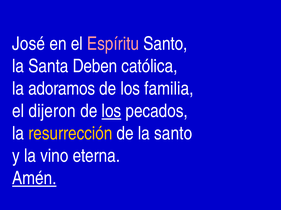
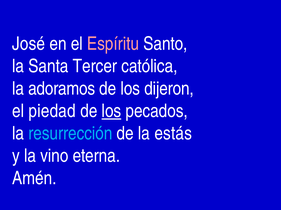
Deben: Deben -> Tercer
familia: familia -> dijeron
dijeron: dijeron -> piedad
resurrección colour: yellow -> light blue
la santo: santo -> estás
Amén underline: present -> none
